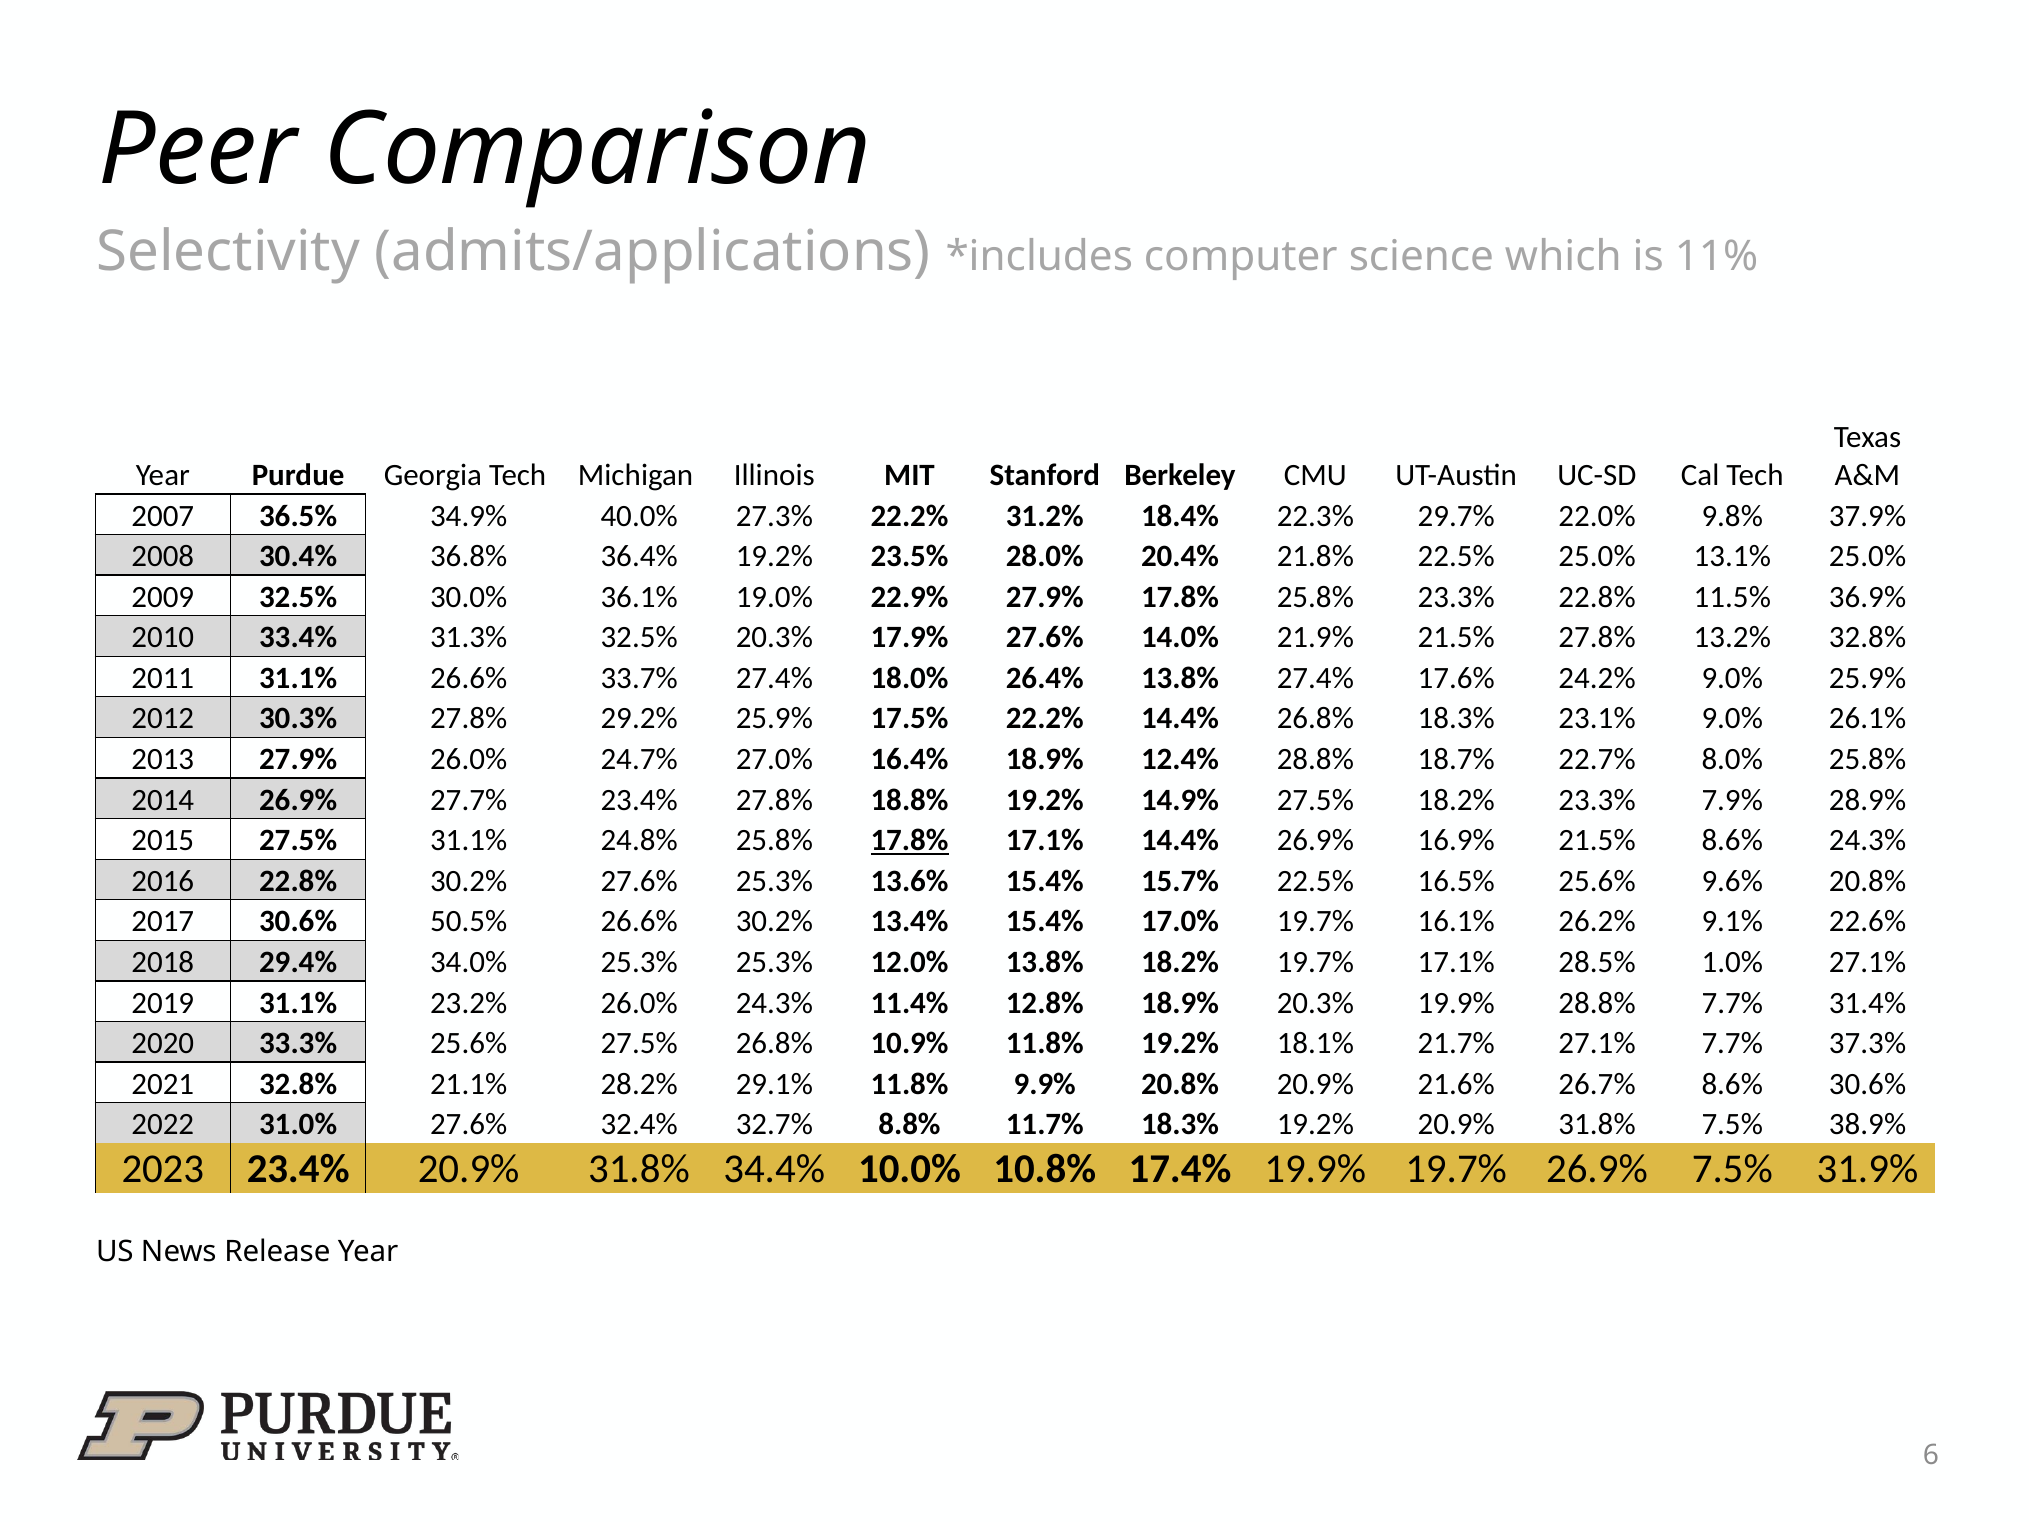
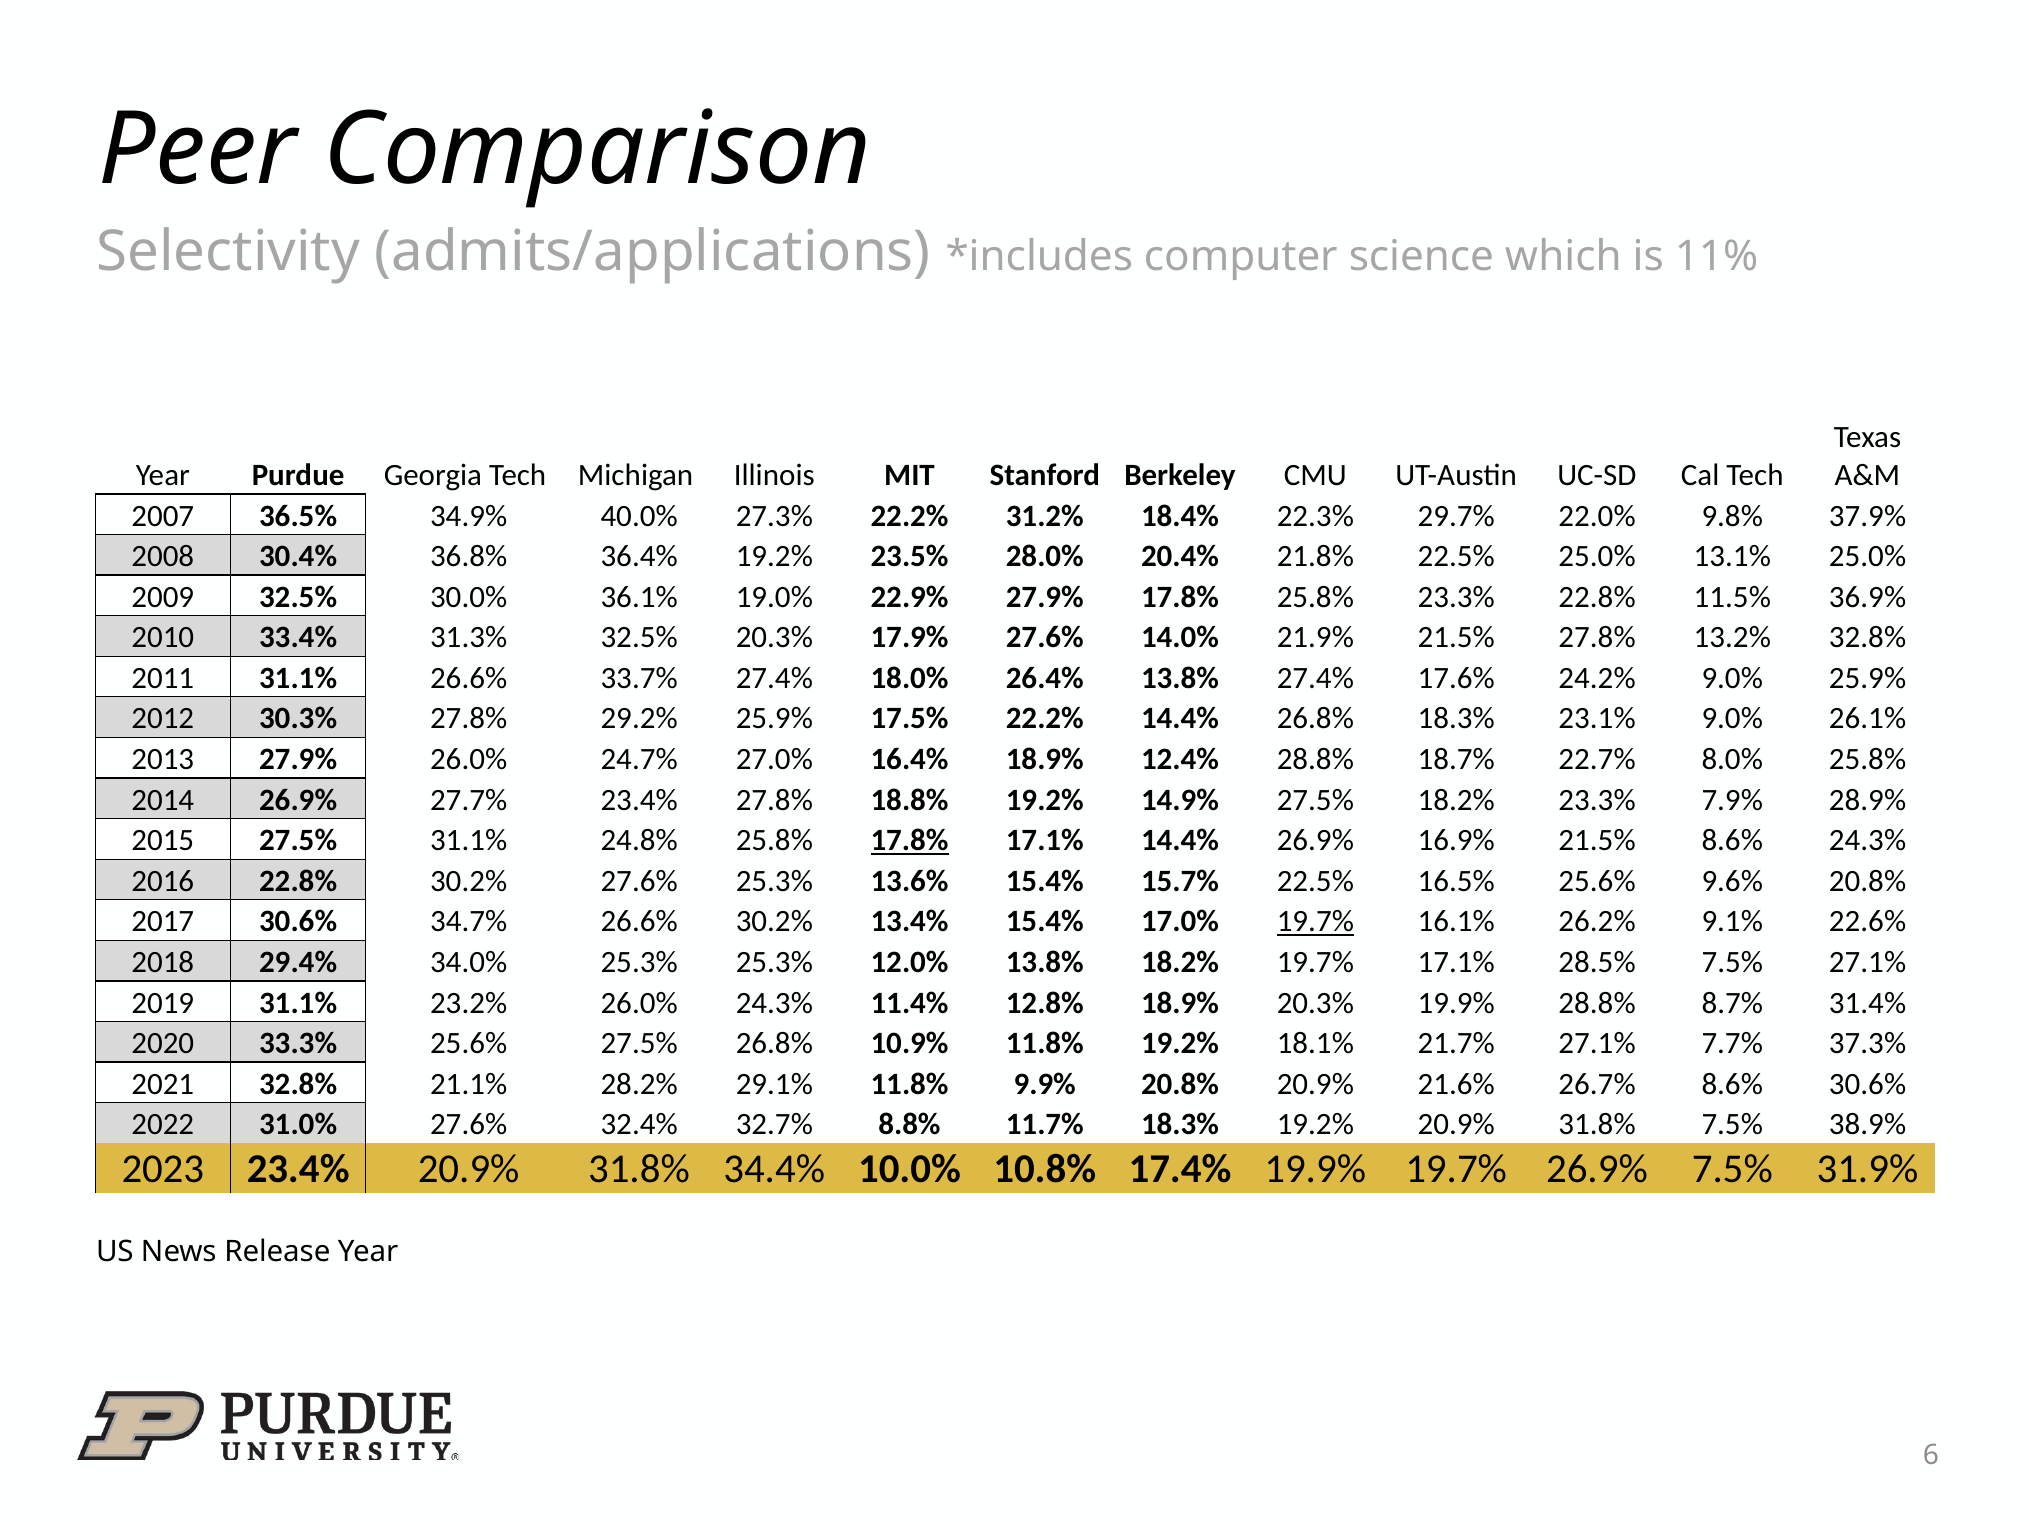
50.5%: 50.5% -> 34.7%
19.7% at (1315, 922) underline: none -> present
28.5% 1.0%: 1.0% -> 7.5%
28.8% 7.7%: 7.7% -> 8.7%
